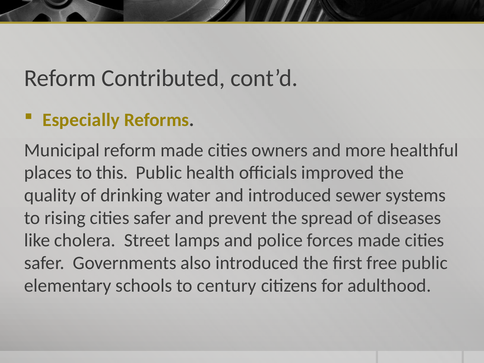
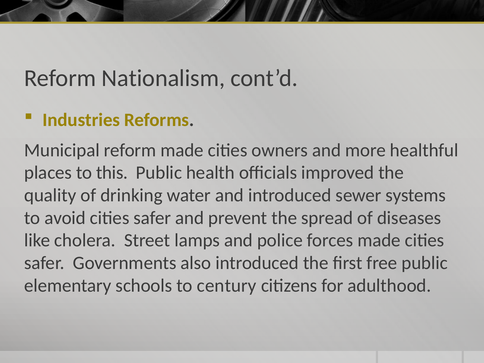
Contributed: Contributed -> Nationalism
Especially: Especially -> Industries
rising: rising -> avoid
